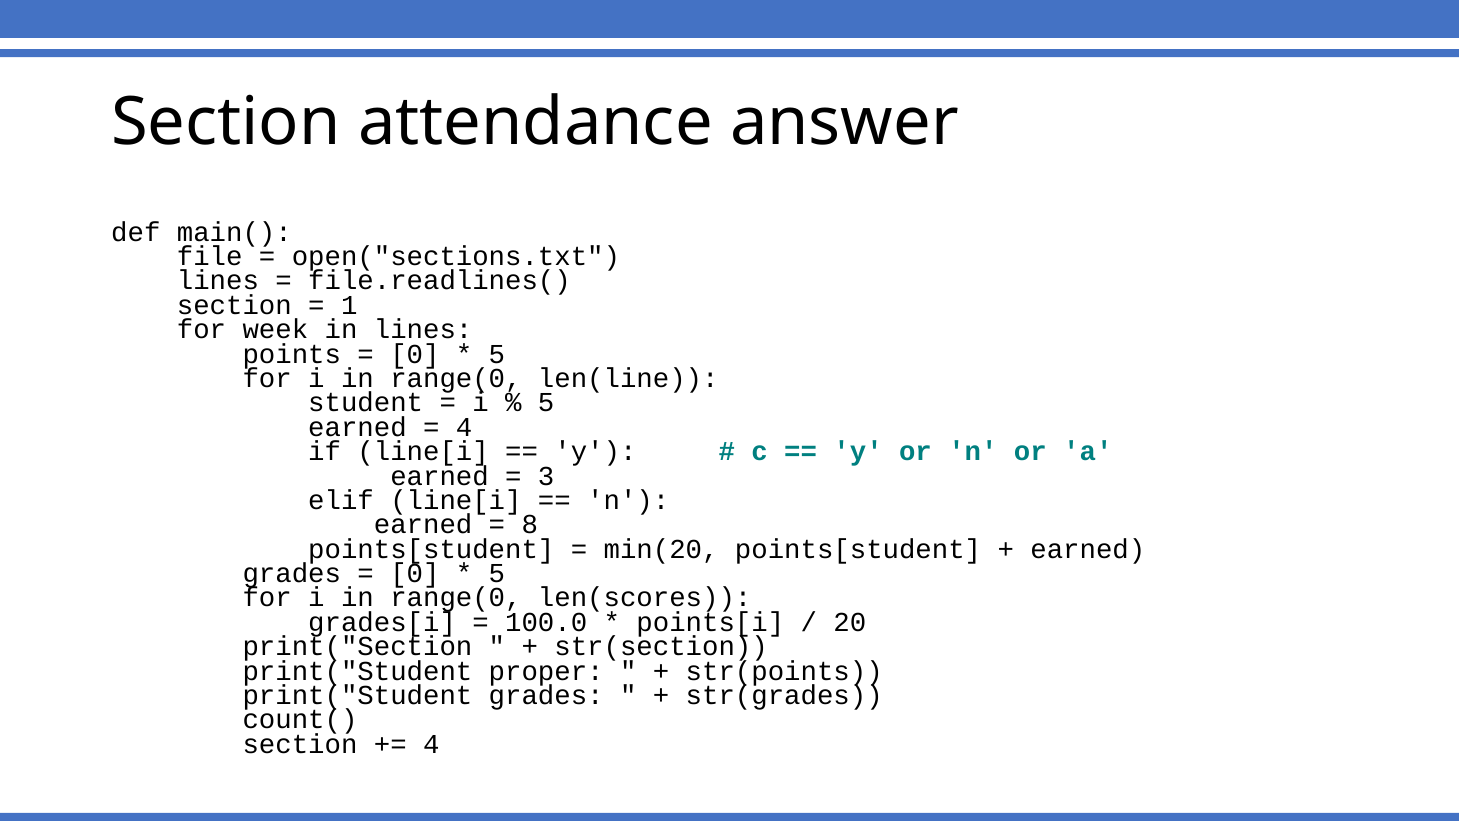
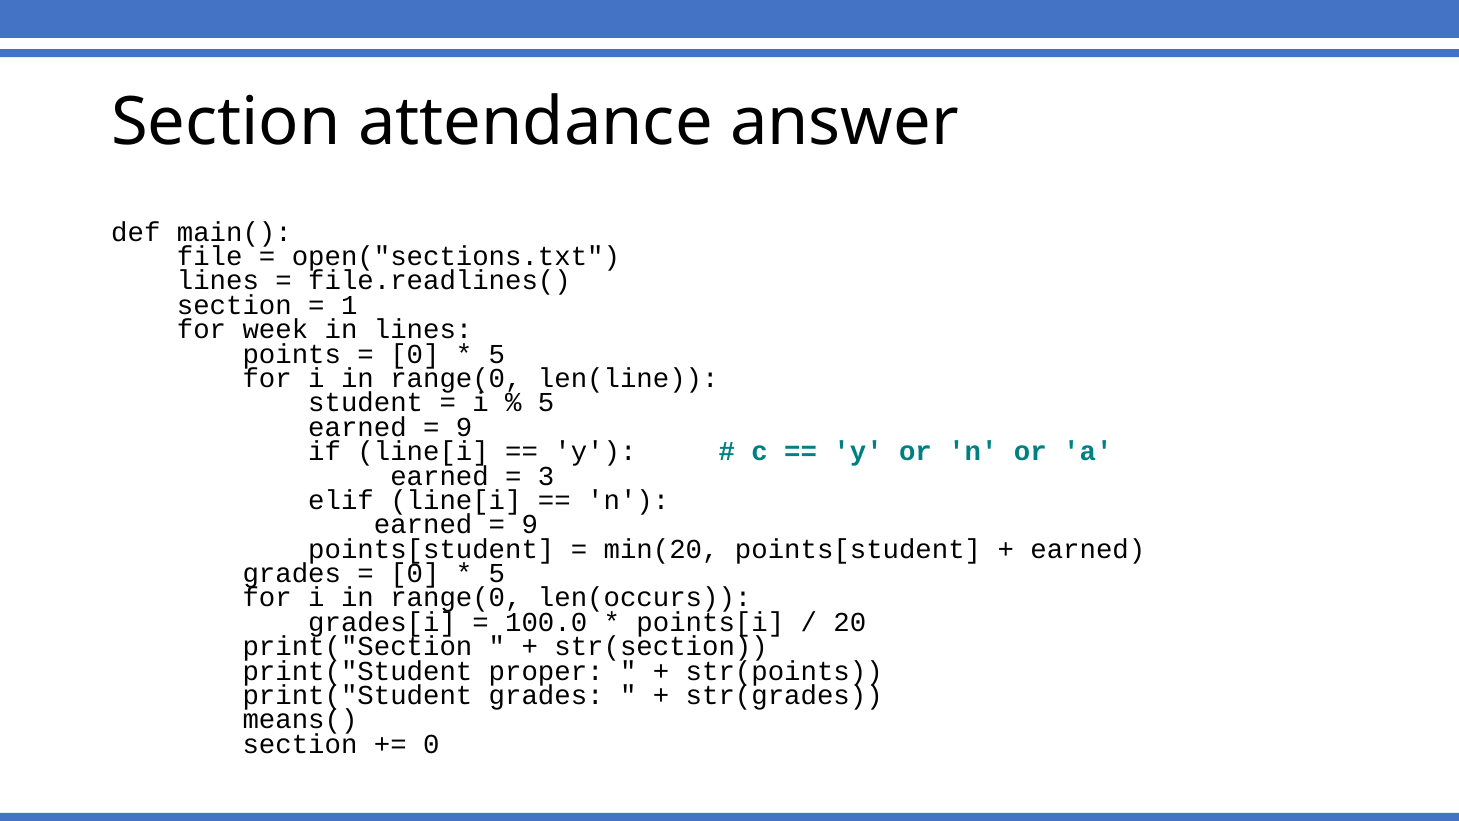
4 at (464, 427): 4 -> 9
8 at (530, 525): 8 -> 9
len(scores: len(scores -> len(occurs
count(: count( -> means(
4 at (431, 744): 4 -> 0
